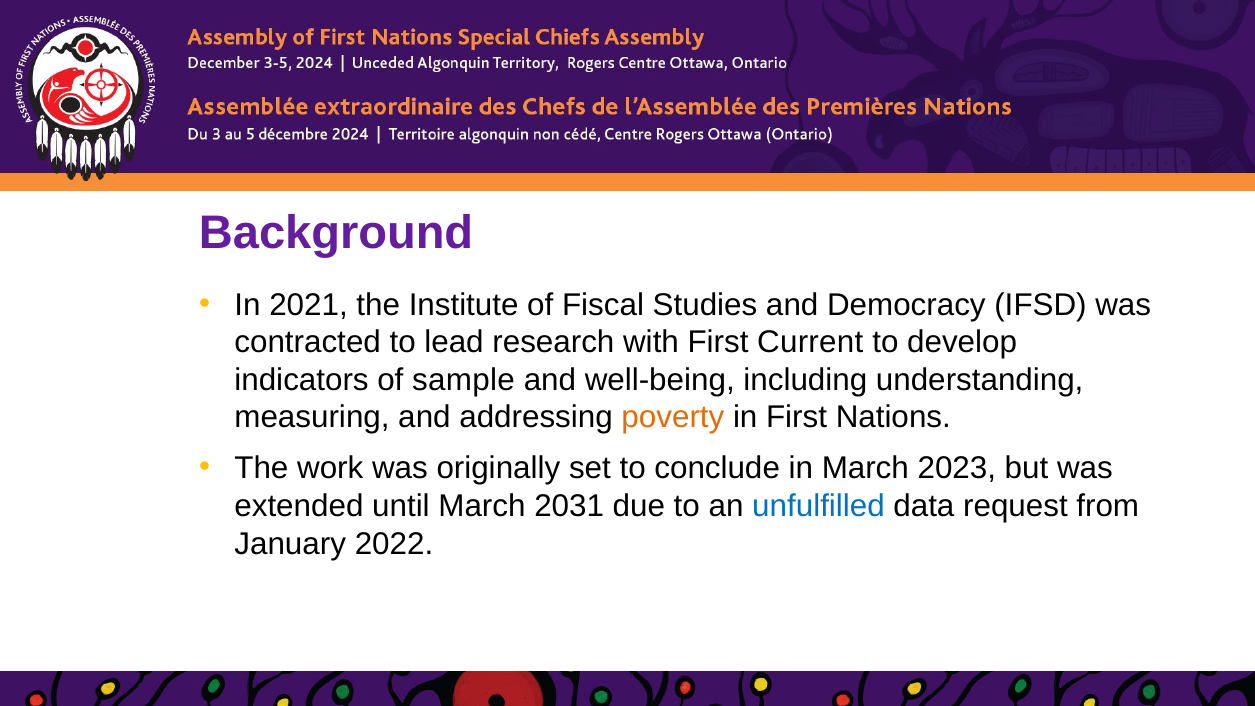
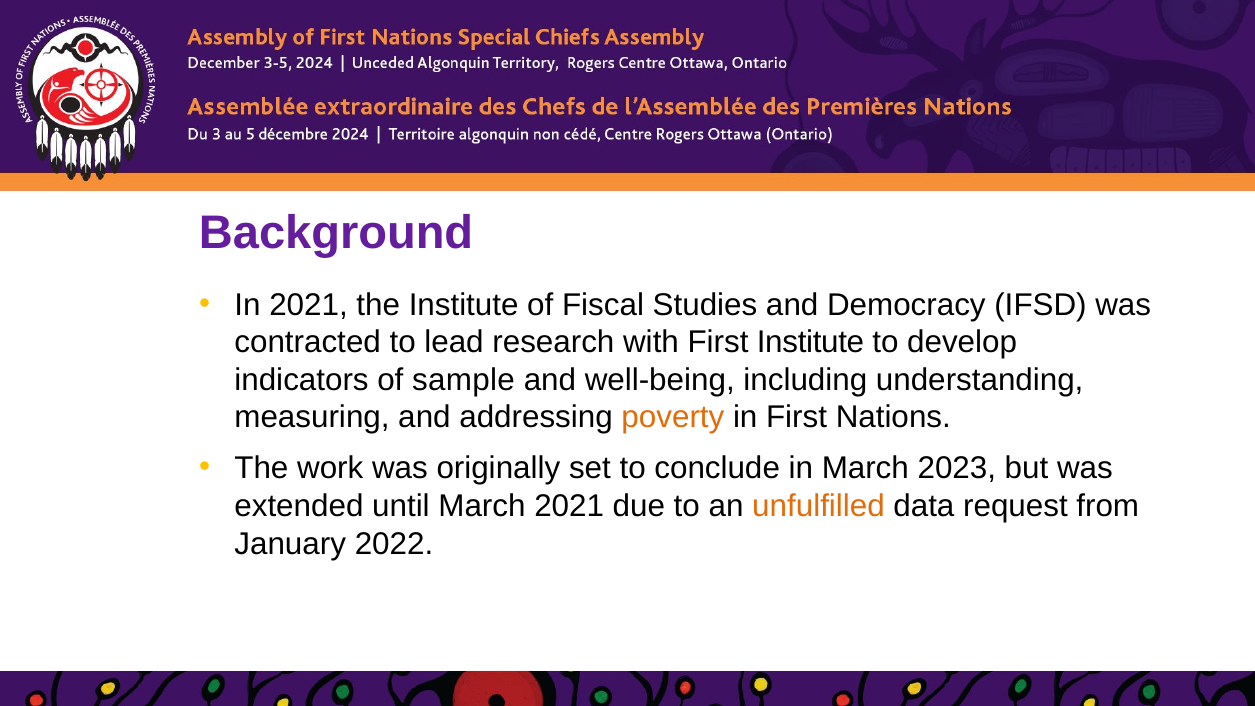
First Current: Current -> Institute
March 2031: 2031 -> 2021
unfulfilled colour: blue -> orange
